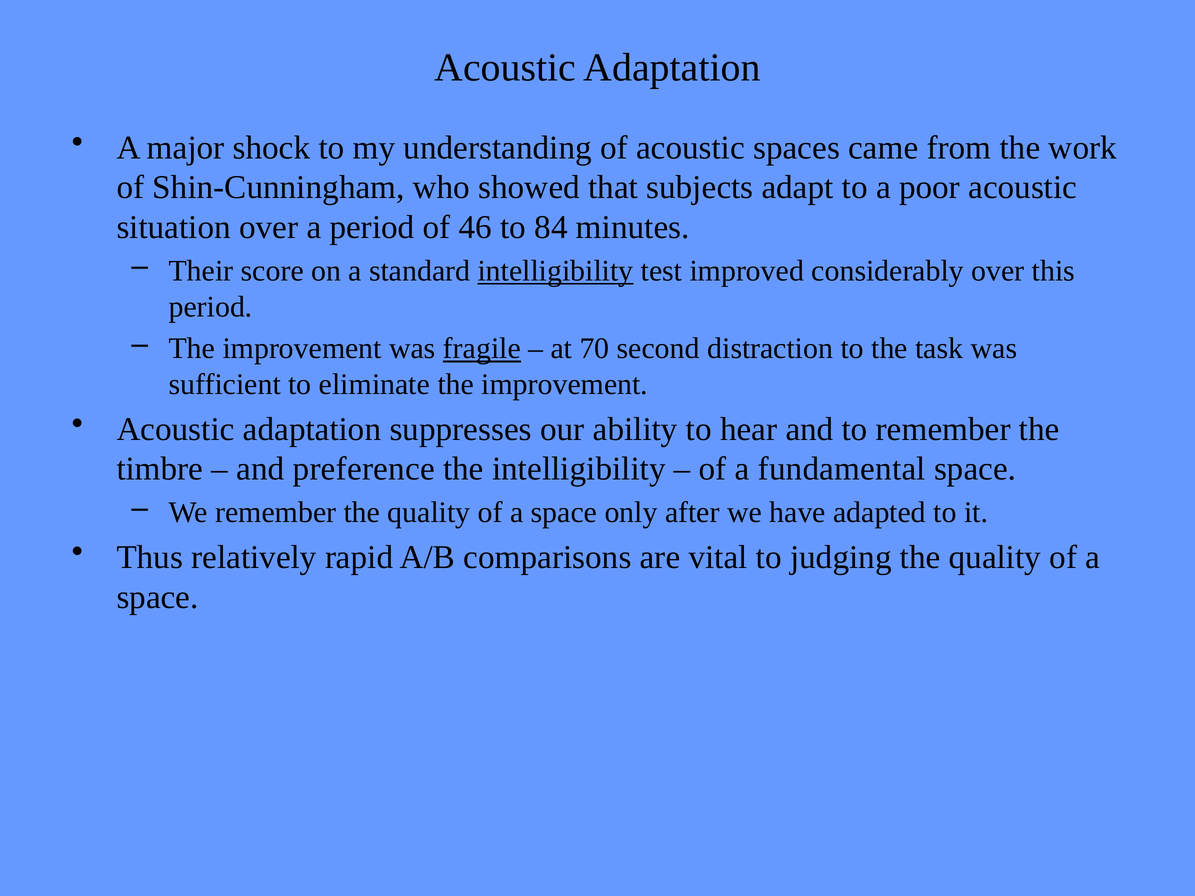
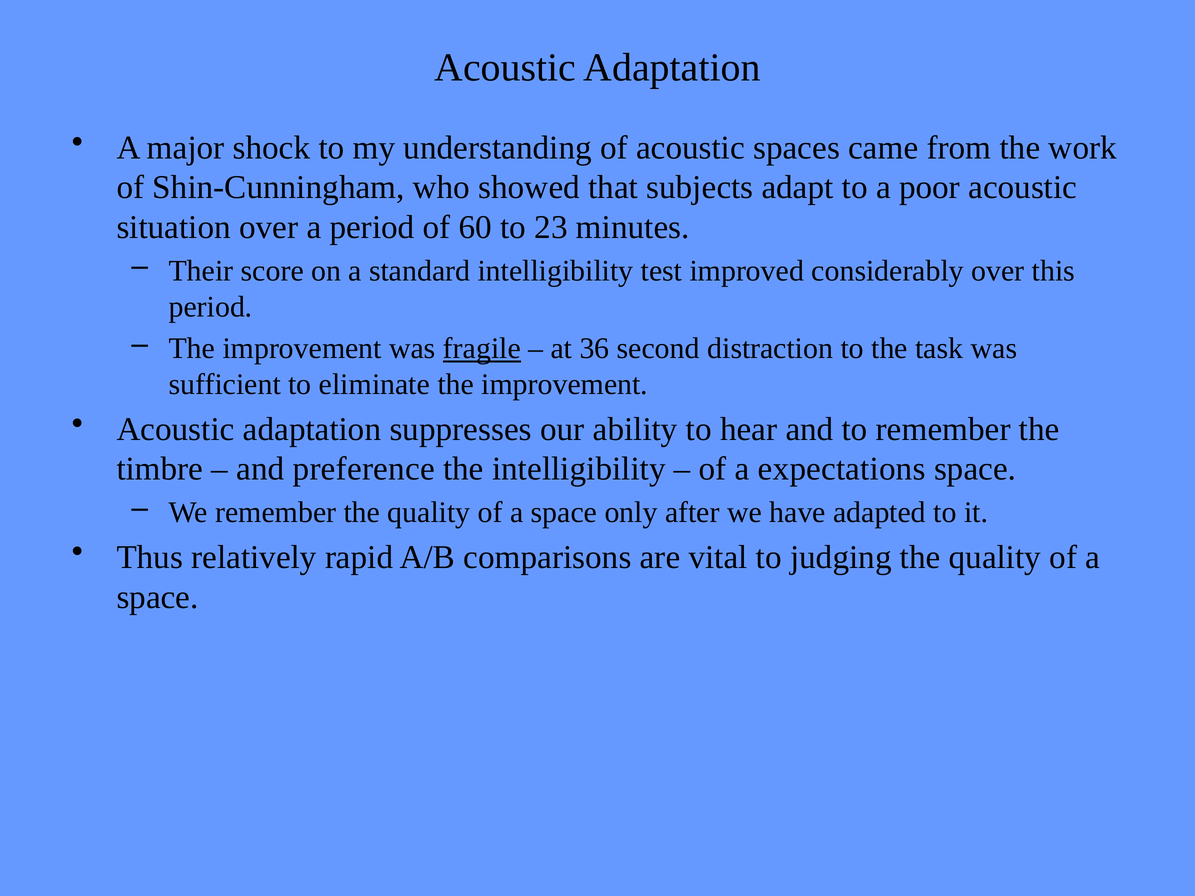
46: 46 -> 60
84: 84 -> 23
intelligibility at (555, 271) underline: present -> none
70: 70 -> 36
fundamental: fundamental -> expectations
